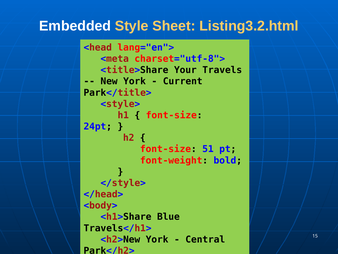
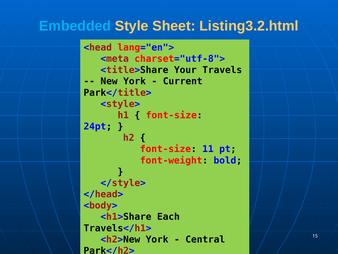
Embedded colour: white -> light blue
51: 51 -> 11
Blue: Blue -> Each
